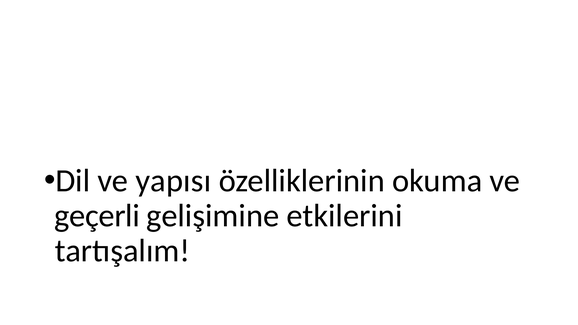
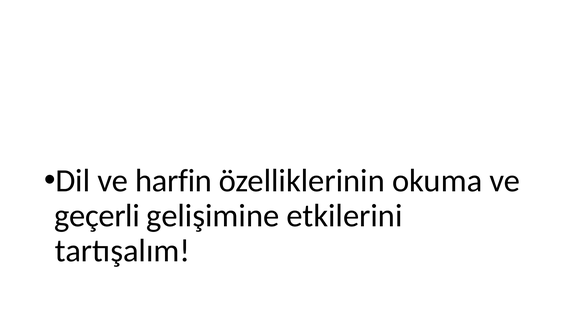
yapısı: yapısı -> harfin
